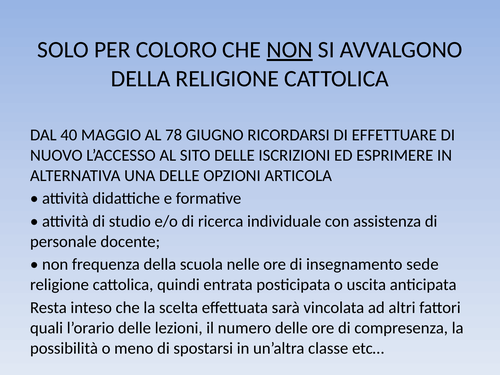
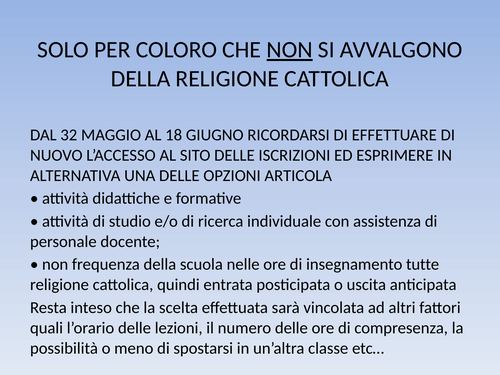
40: 40 -> 32
78: 78 -> 18
sede: sede -> tutte
